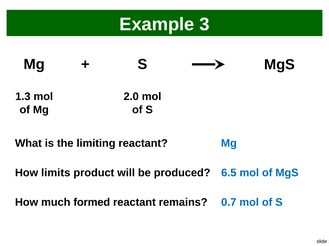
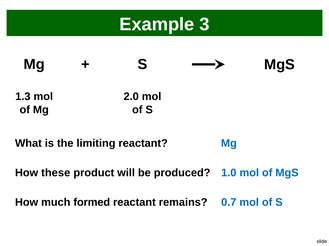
limits: limits -> these
6.5: 6.5 -> 1.0
